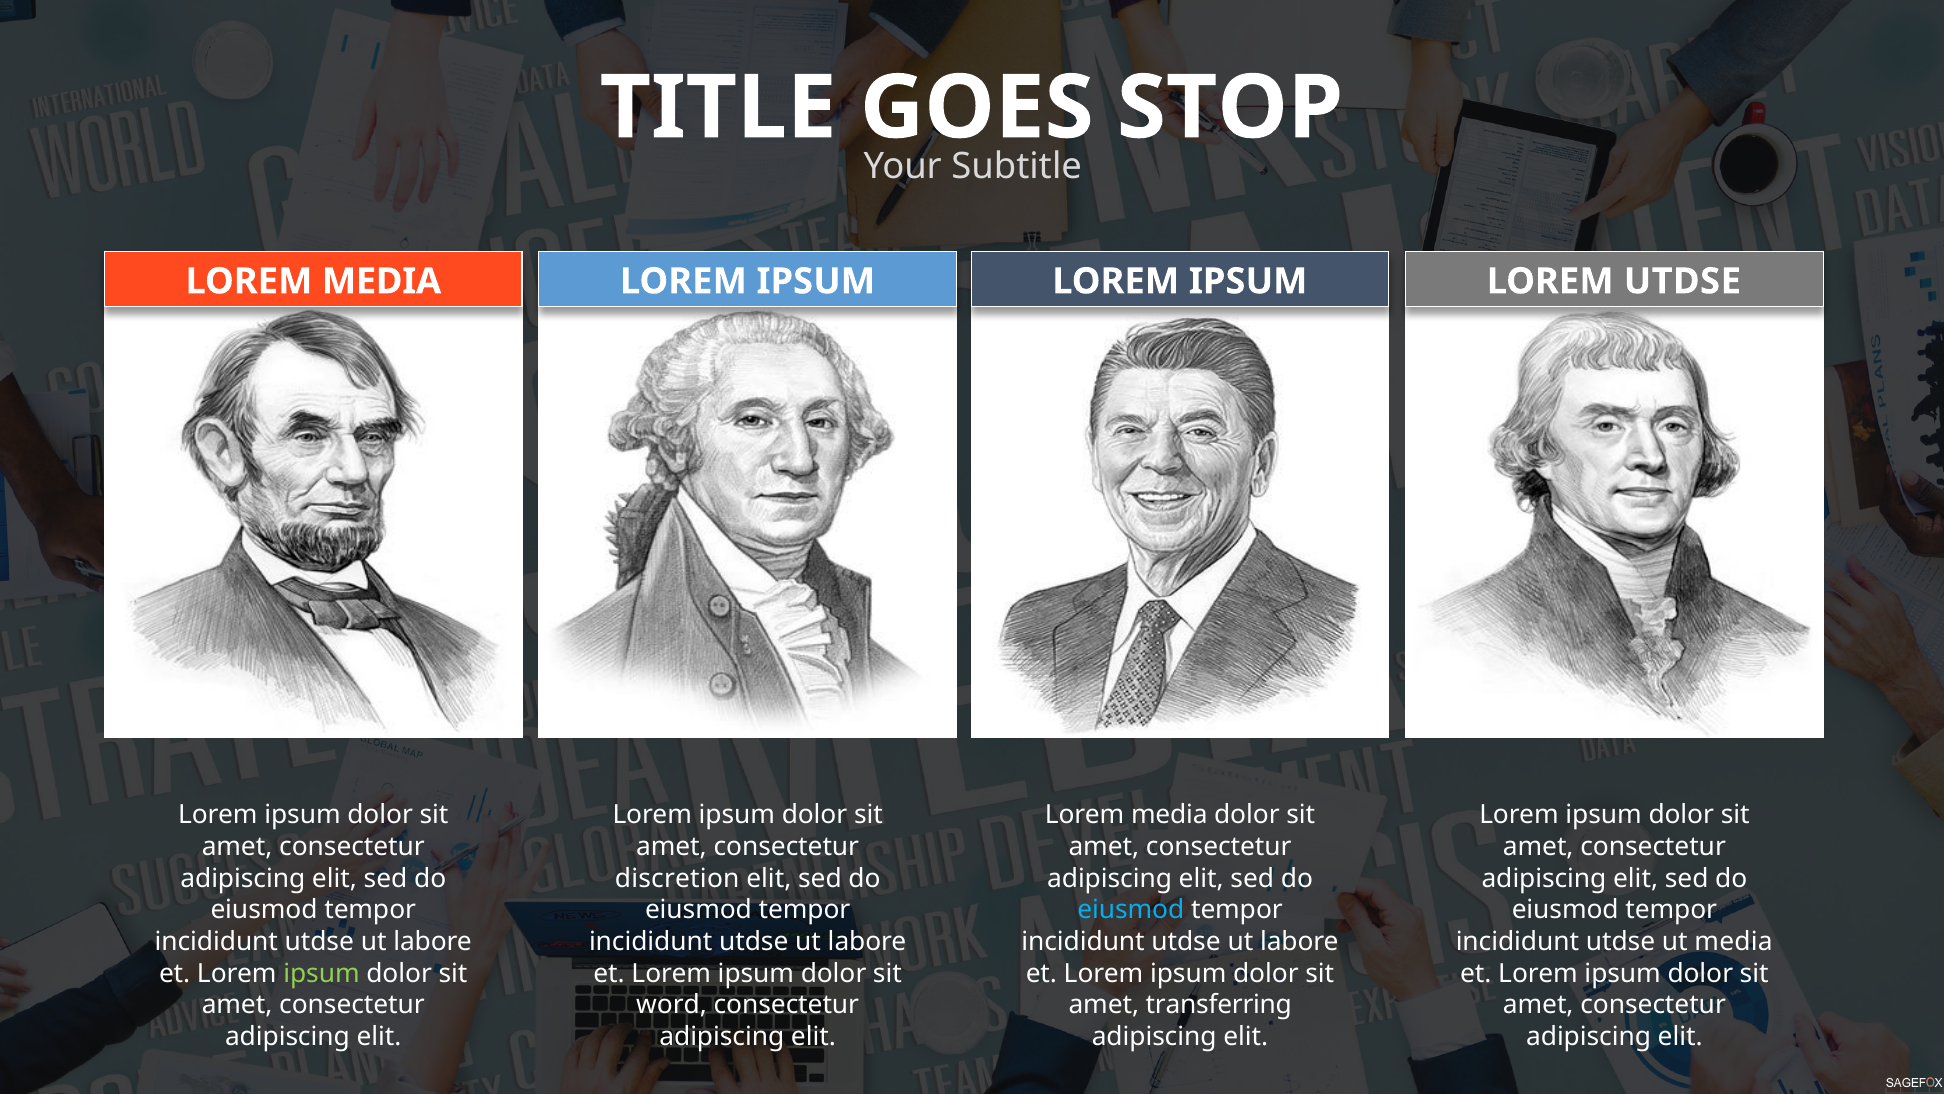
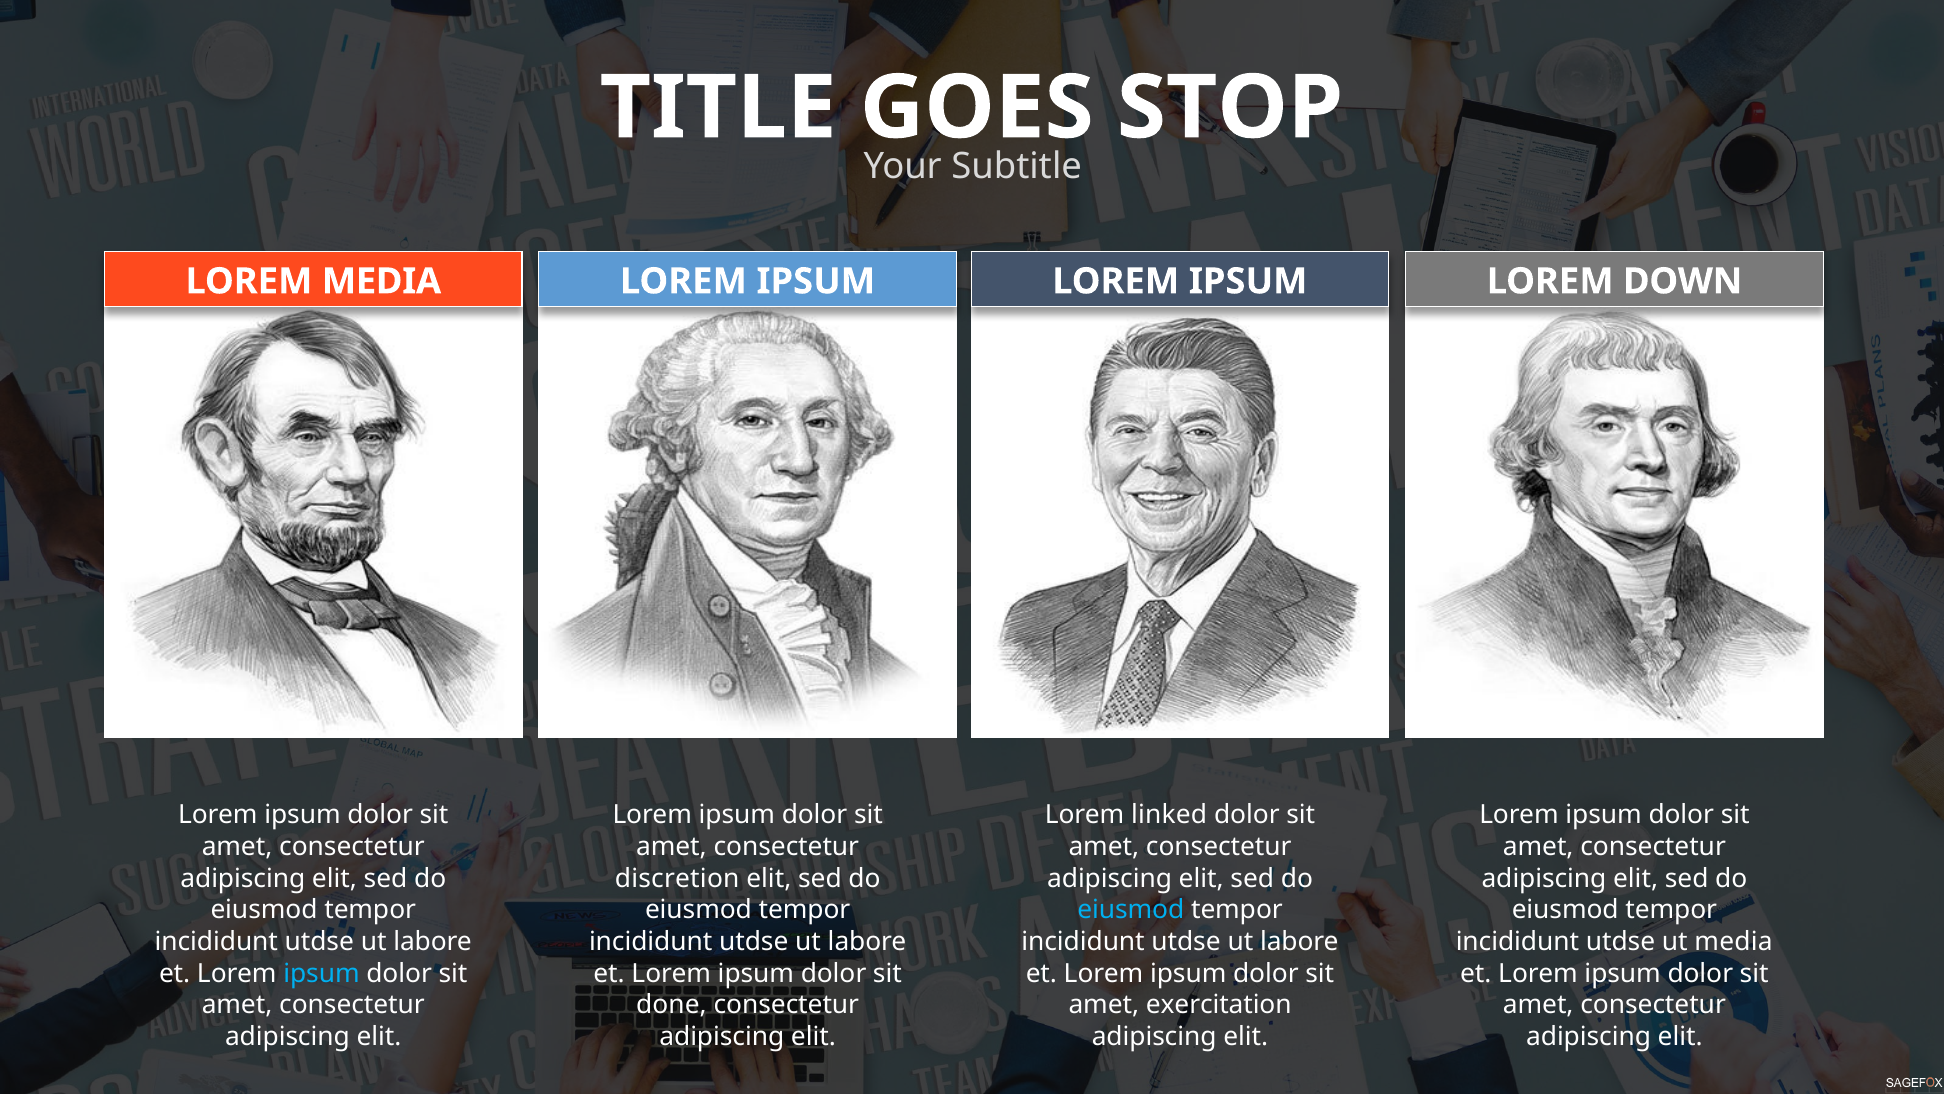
LOREM UTDSE: UTDSE -> DOWN
media at (1169, 815): media -> linked
ipsum at (322, 973) colour: light green -> light blue
word: word -> done
transferring: transferring -> exercitation
